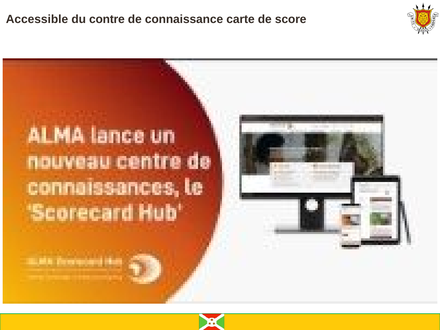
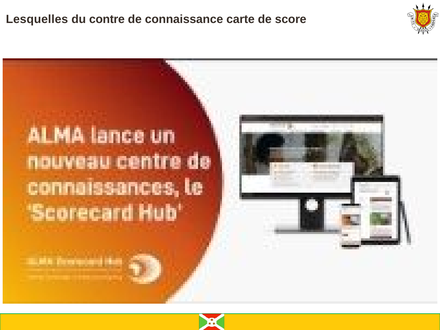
Accessible: Accessible -> Lesquelles
